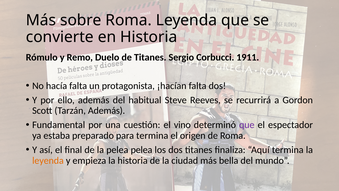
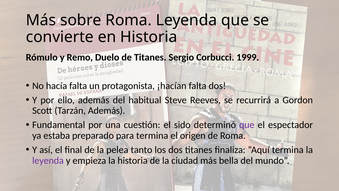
1911: 1911 -> 1999
vino: vino -> sido
pelea pelea: pelea -> tanto
leyenda at (48, 160) colour: orange -> purple
